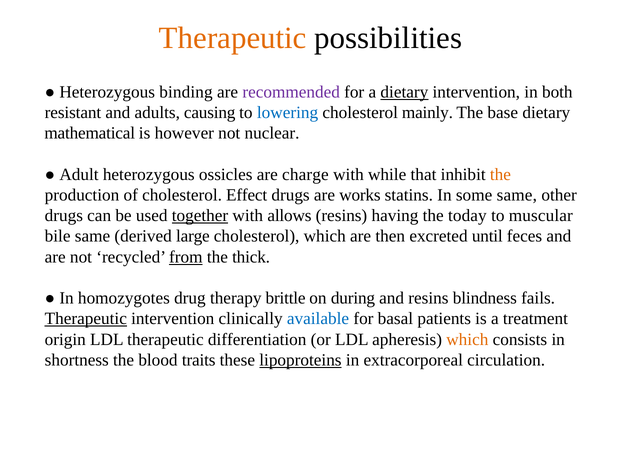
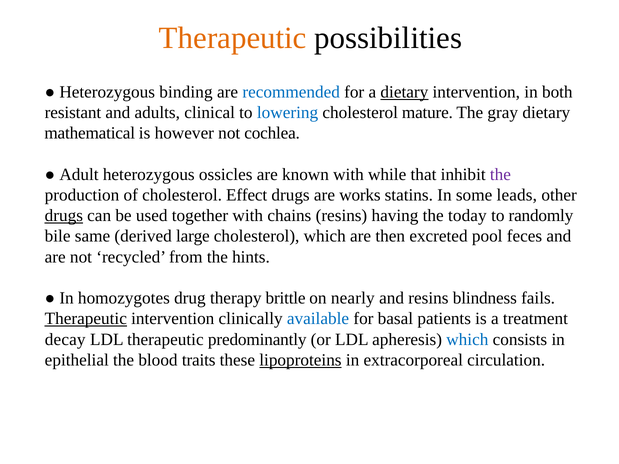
recommended colour: purple -> blue
causing: causing -> clinical
mainly: mainly -> mature
base: base -> gray
nuclear: nuclear -> cochlea
charge: charge -> known
the at (500, 174) colour: orange -> purple
some same: same -> leads
drugs at (64, 216) underline: none -> present
together underline: present -> none
allows: allows -> chains
muscular: muscular -> randomly
until: until -> pool
from underline: present -> none
thick: thick -> hints
during: during -> nearly
origin: origin -> decay
differentiation: differentiation -> predominantly
which at (467, 340) colour: orange -> blue
shortness: shortness -> epithelial
